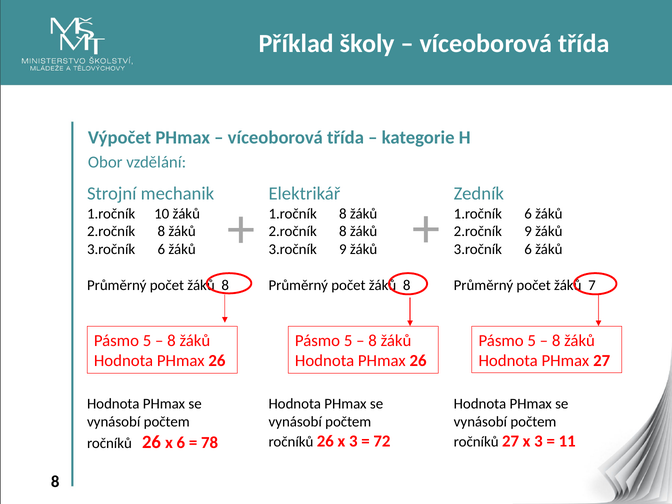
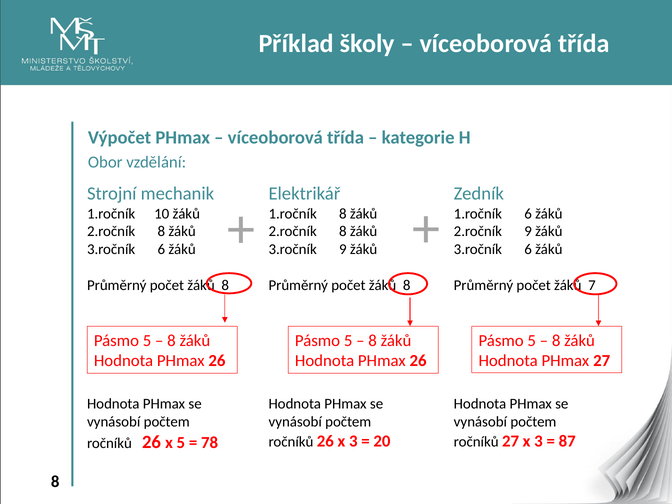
72: 72 -> 20
11: 11 -> 87
x 6: 6 -> 5
